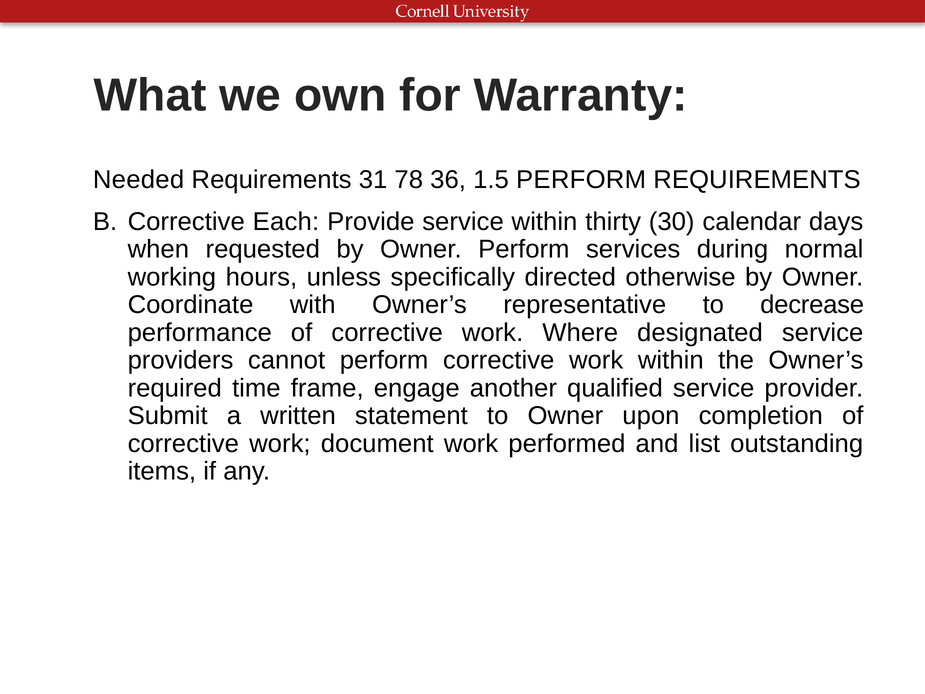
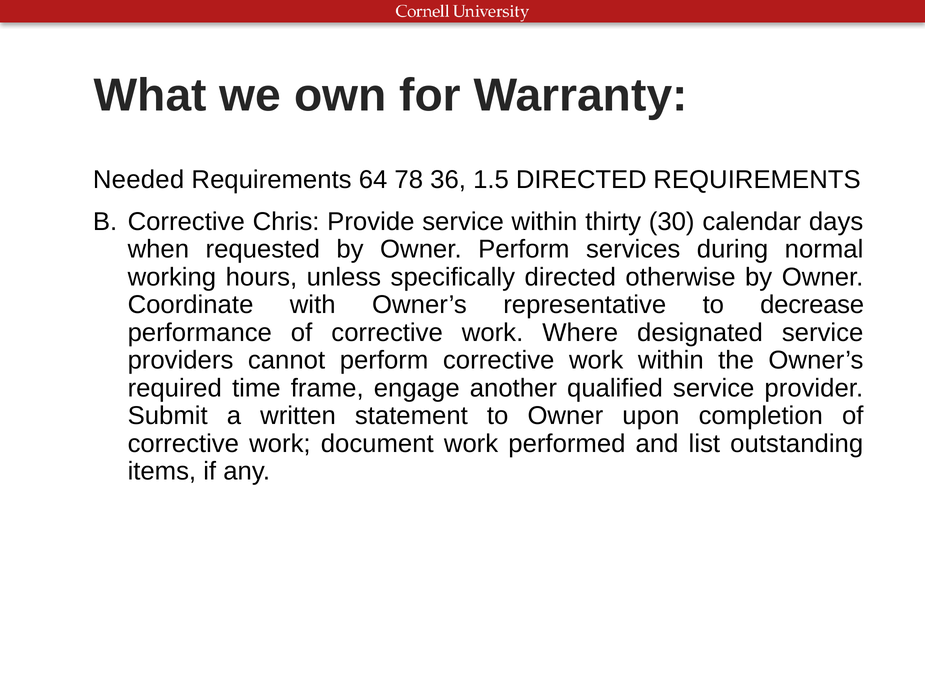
31: 31 -> 64
1.5 PERFORM: PERFORM -> DIRECTED
Each: Each -> Chris
